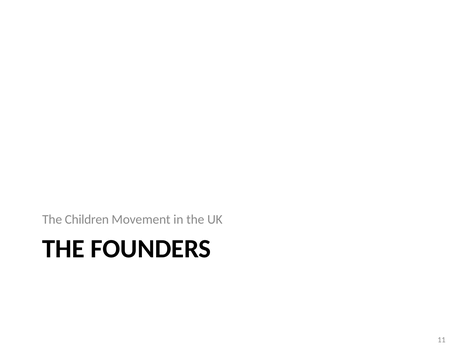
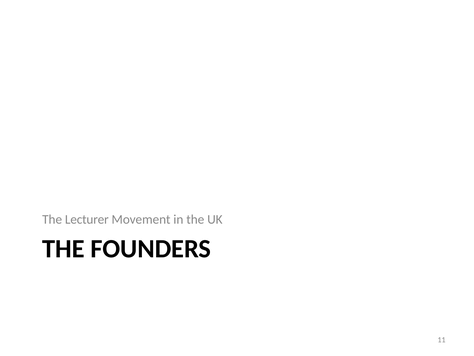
Children: Children -> Lecturer
